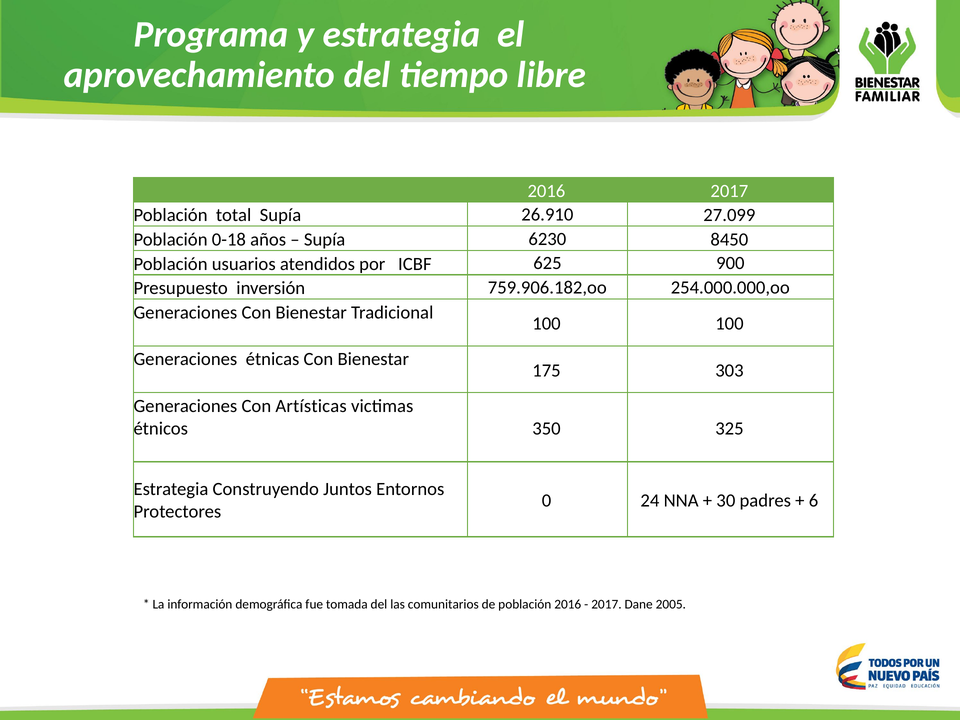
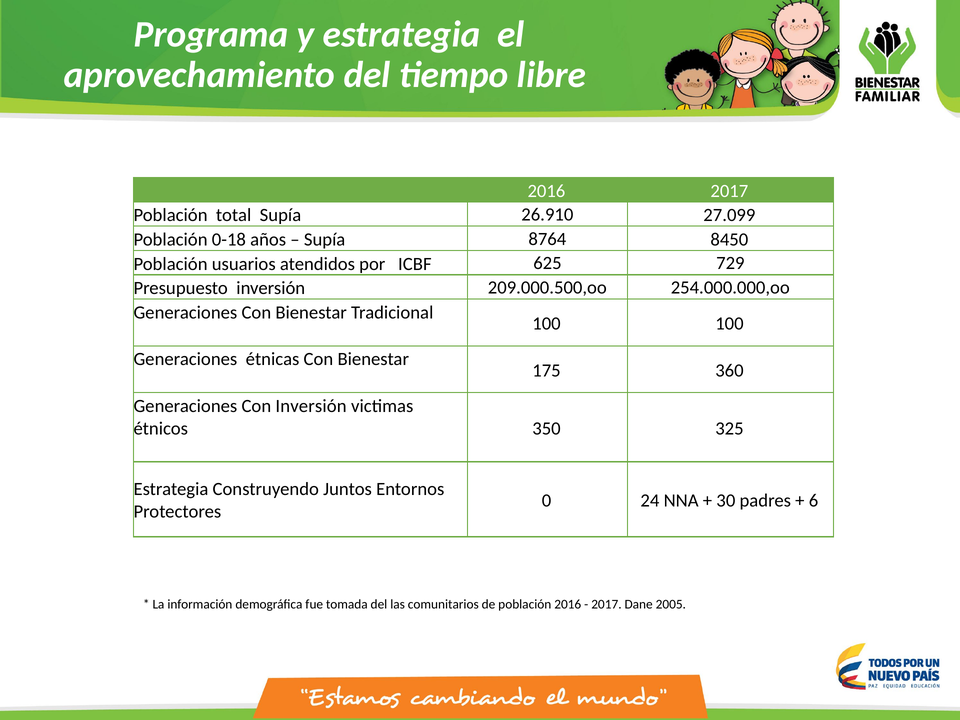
6230: 6230 -> 8764
900: 900 -> 729
759.906.182,oo: 759.906.182,oo -> 209.000.500,oo
303: 303 -> 360
Con Artísticas: Artísticas -> Inversión
